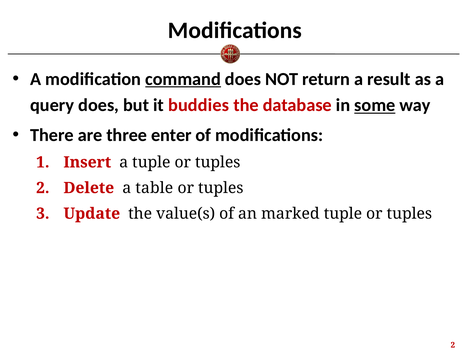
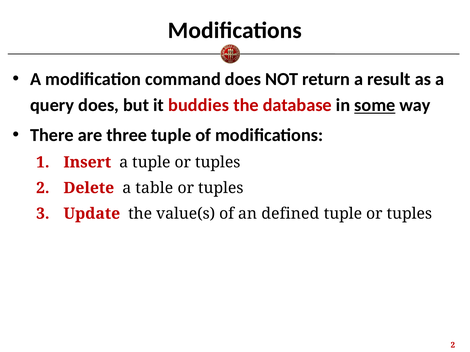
command underline: present -> none
three enter: enter -> tuple
marked: marked -> defined
